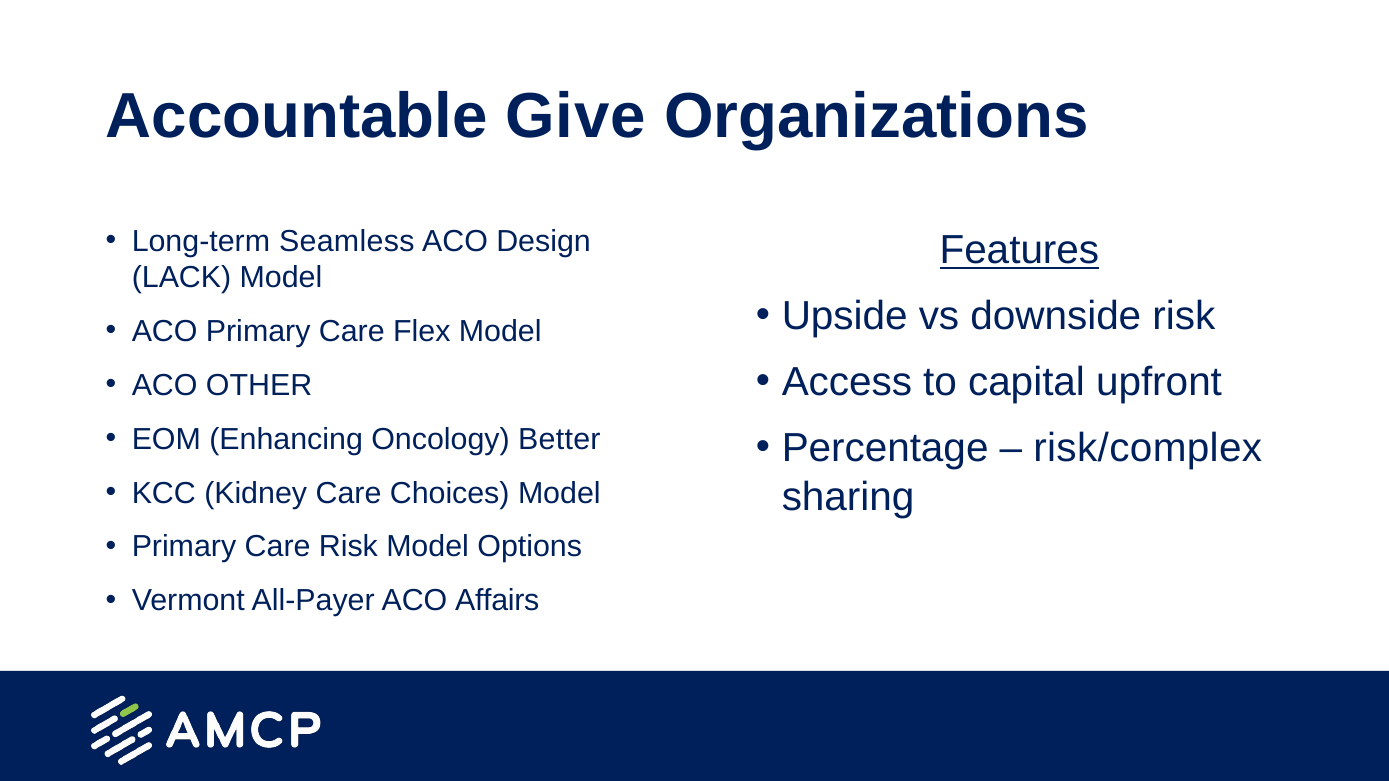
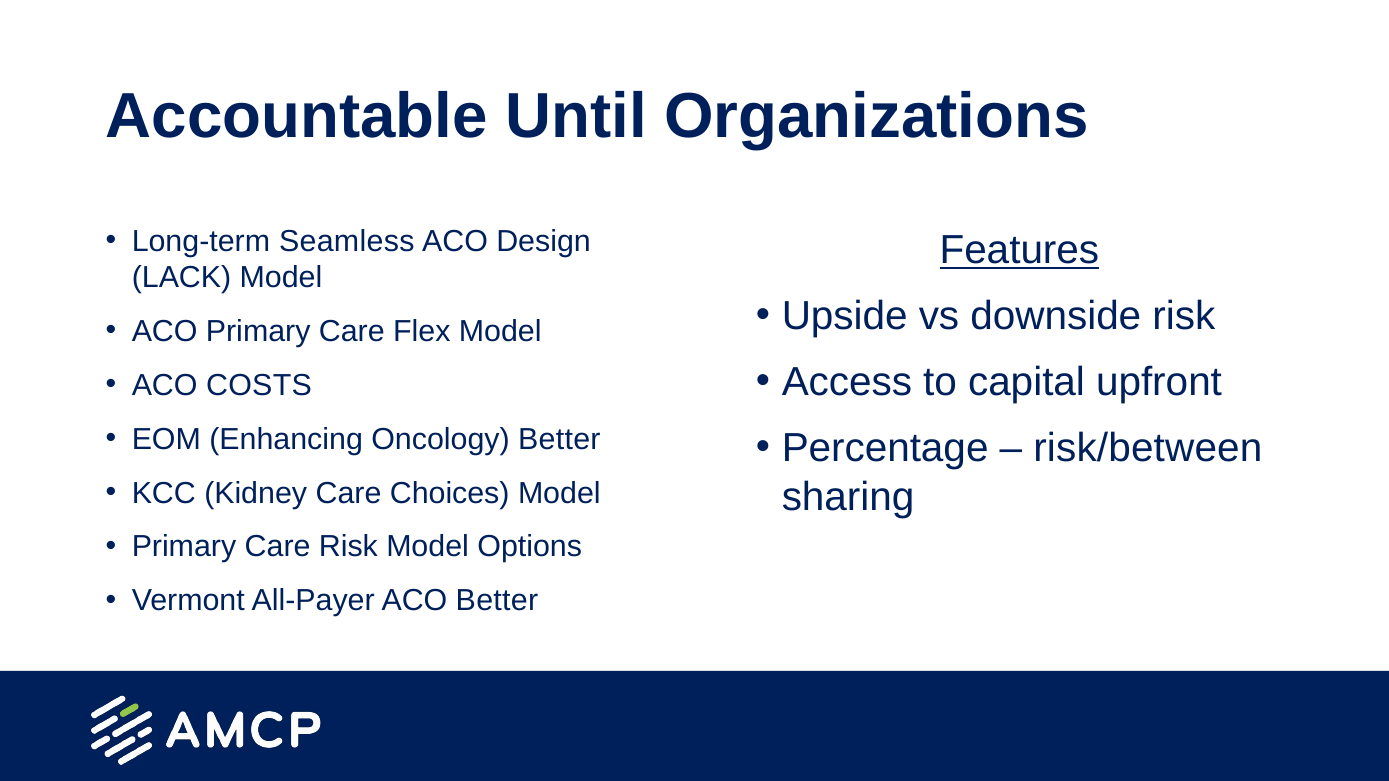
Give: Give -> Until
OTHER: OTHER -> COSTS
risk/complex: risk/complex -> risk/between
ACO Affairs: Affairs -> Better
